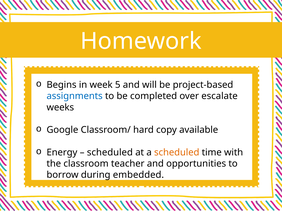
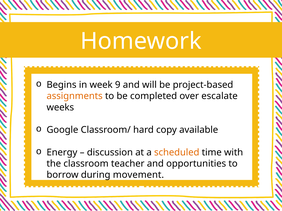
5: 5 -> 9
assignments colour: blue -> orange
scheduled at (110, 153): scheduled -> discussion
embedded: embedded -> movement
